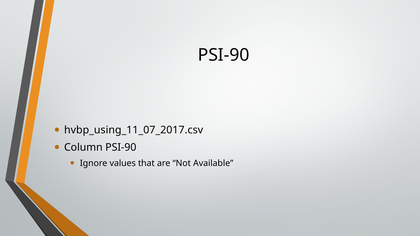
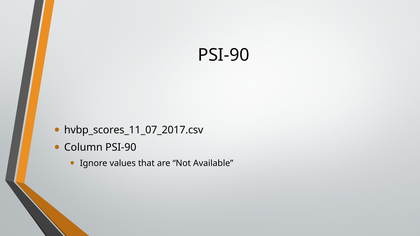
hvbp_using_11_07_2017.csv: hvbp_using_11_07_2017.csv -> hvbp_scores_11_07_2017.csv
